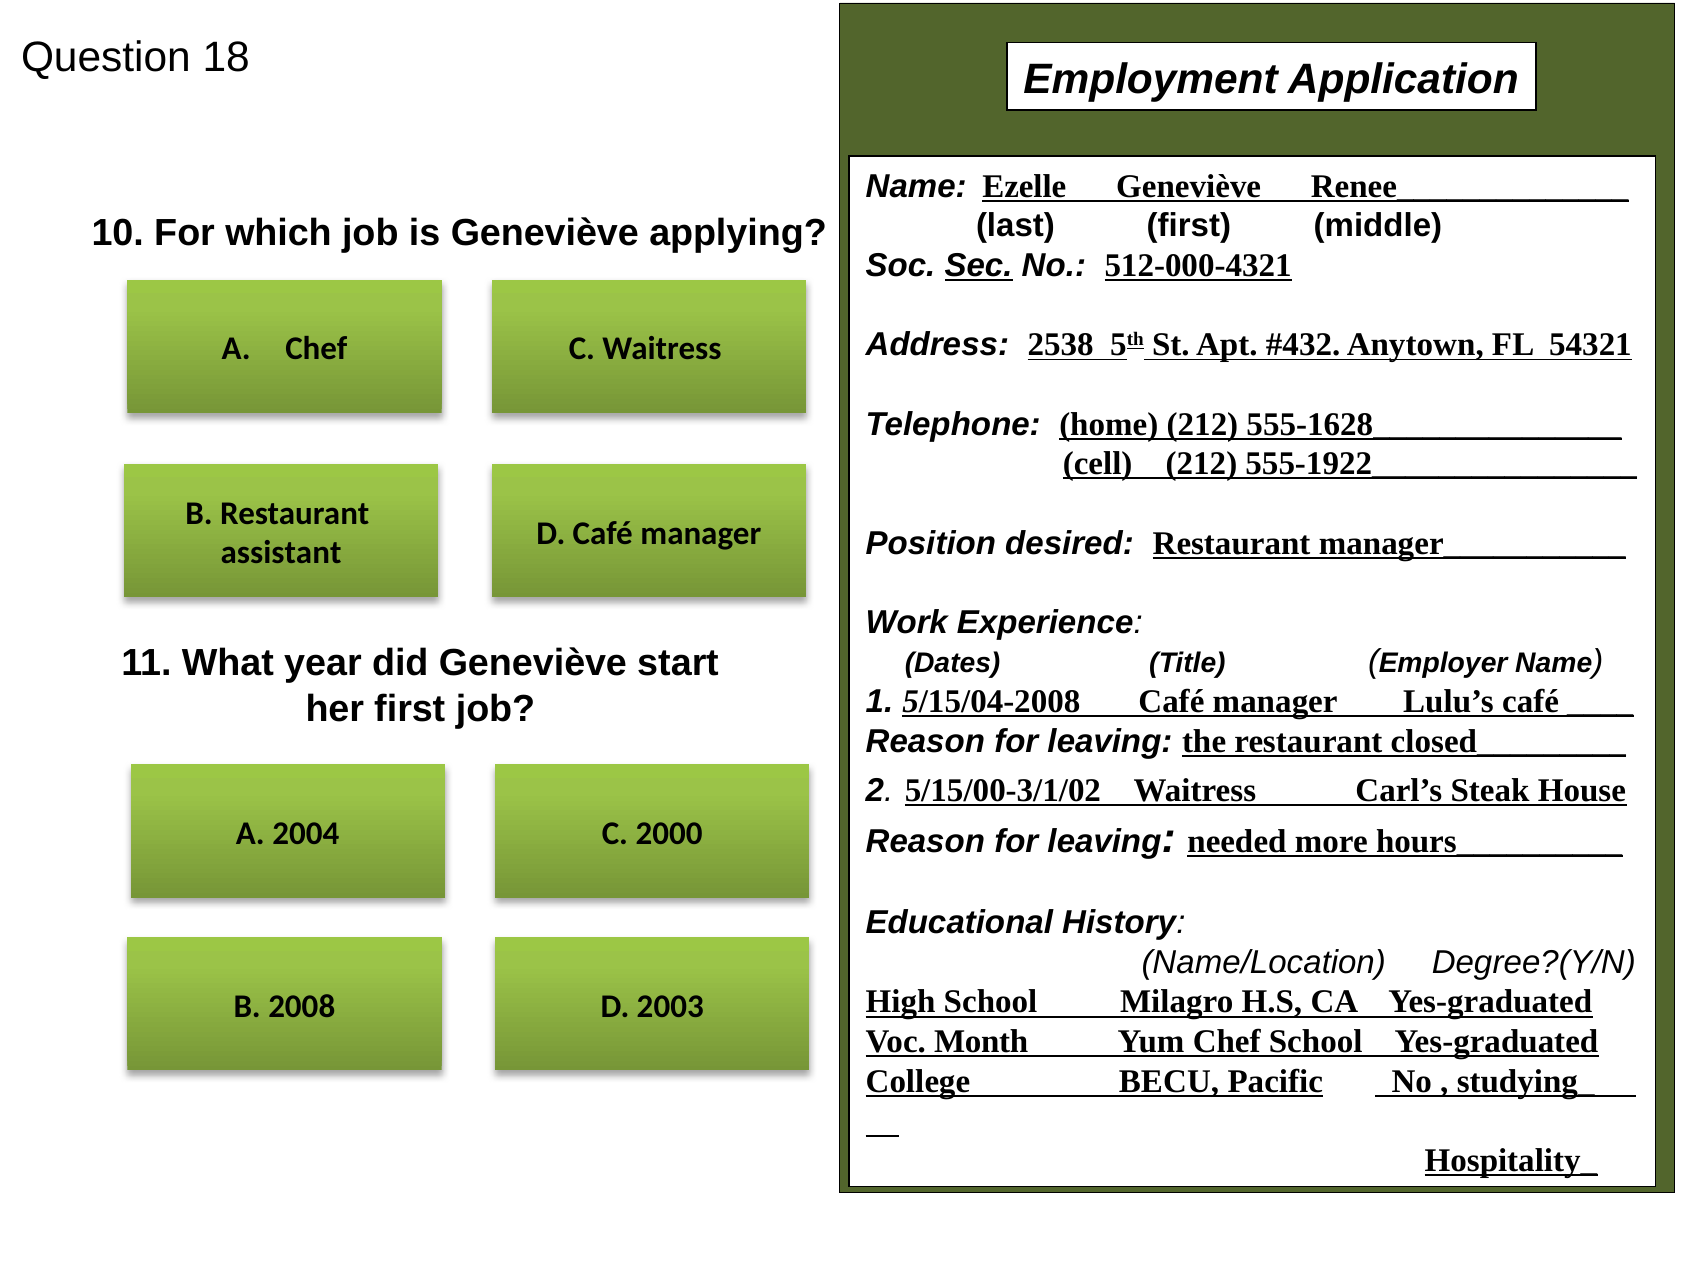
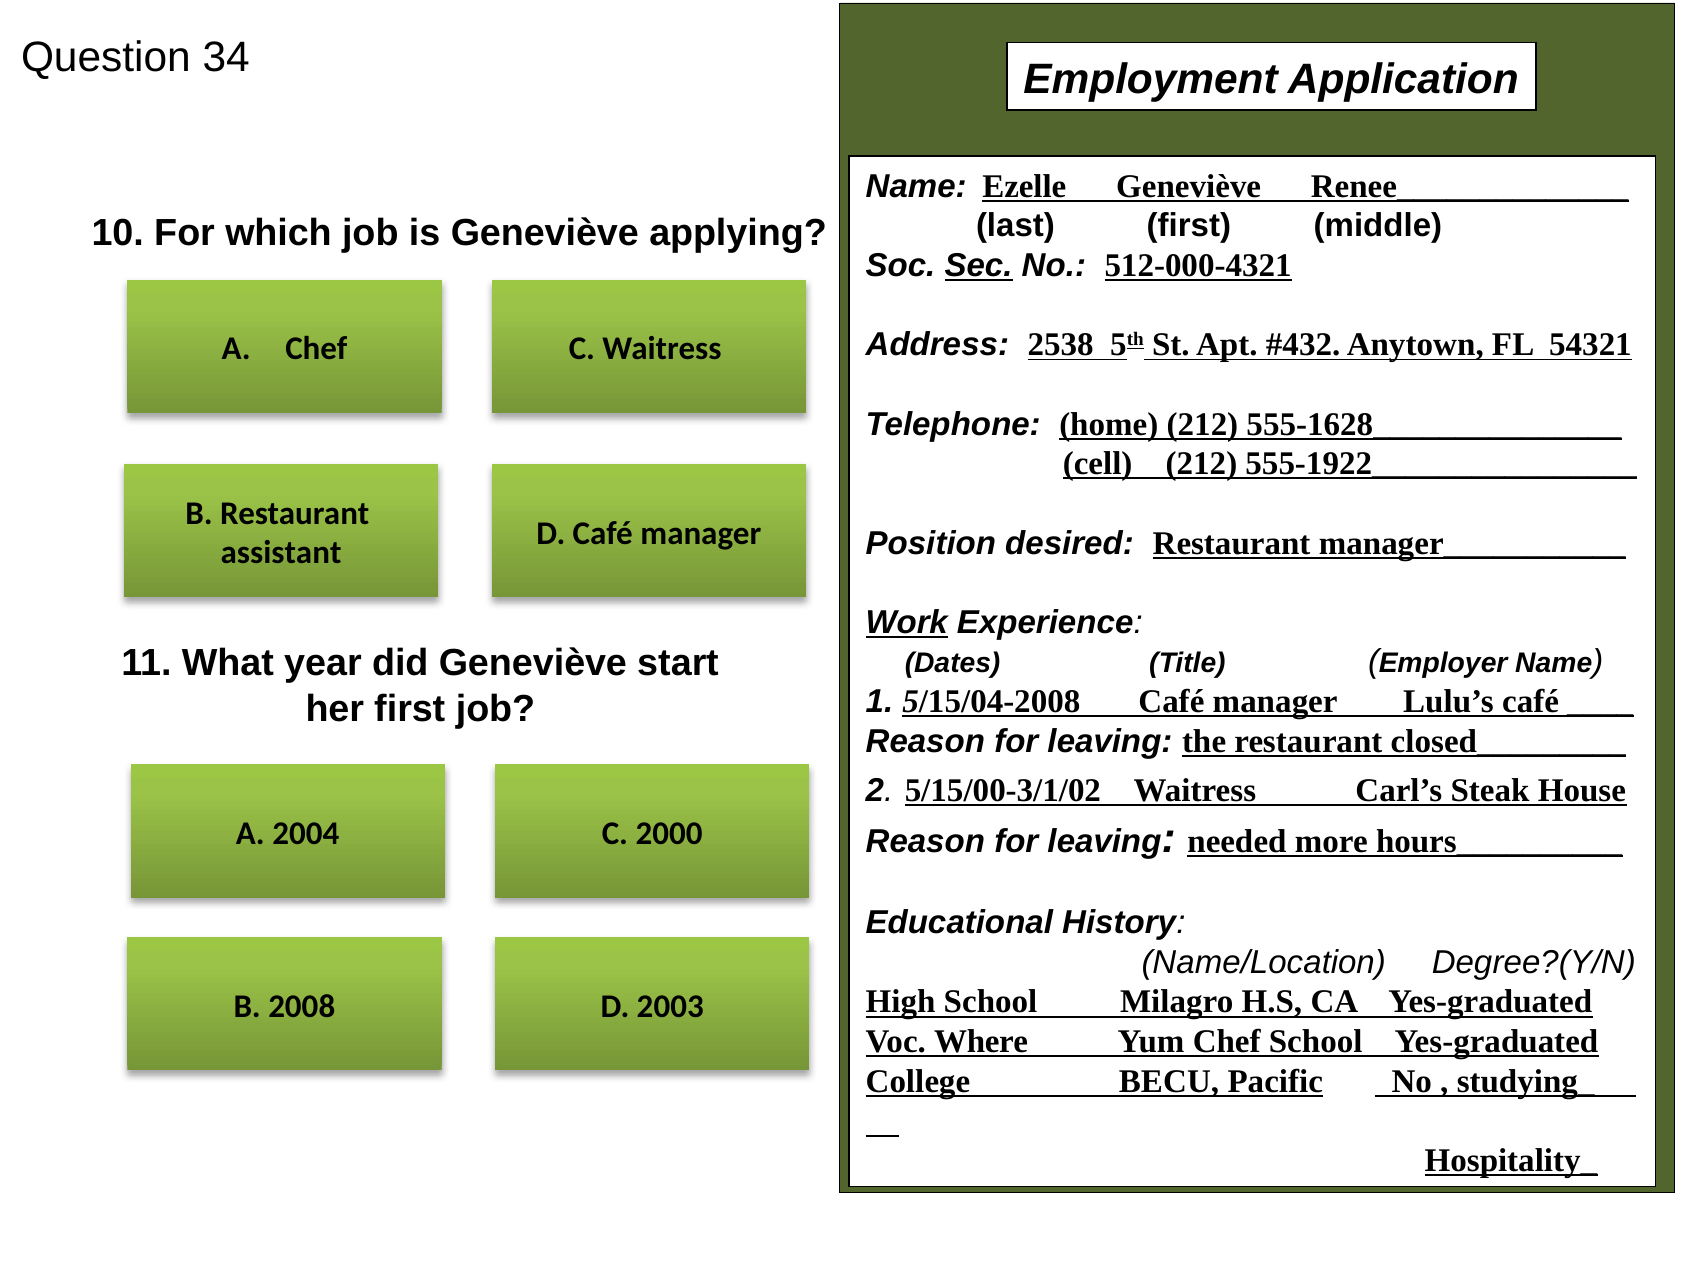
18: 18 -> 34
Work underline: none -> present
Month: Month -> Where
